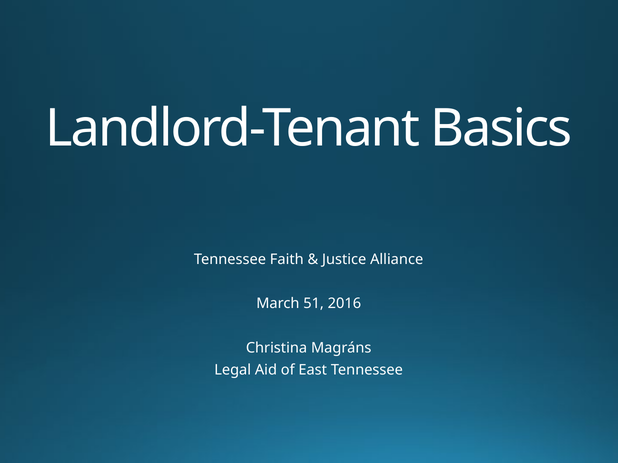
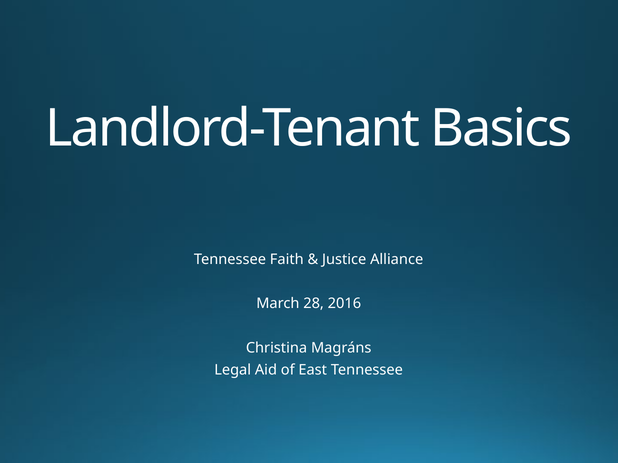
51: 51 -> 28
